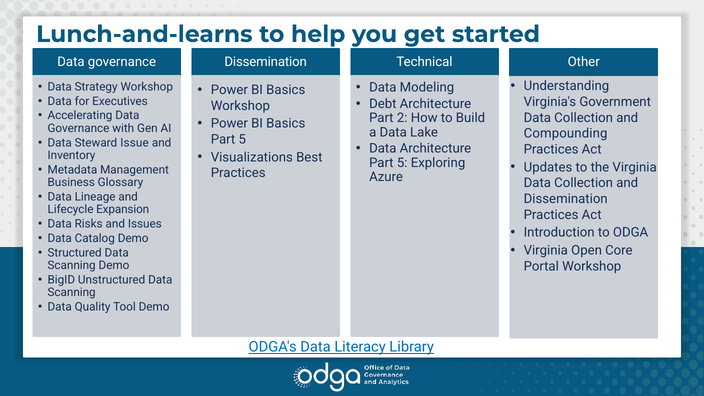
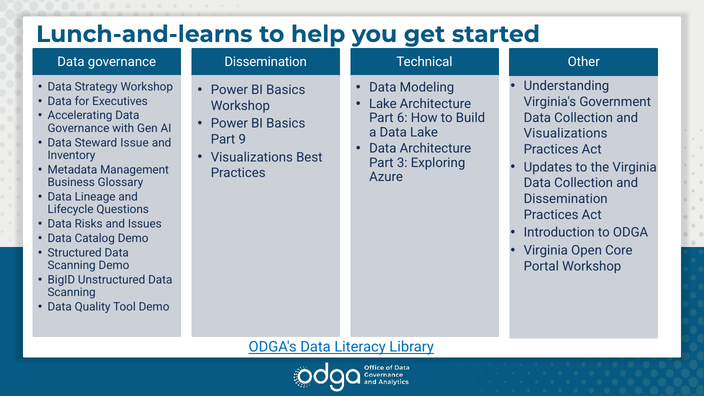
Debt at (383, 104): Debt -> Lake
2: 2 -> 6
Compounding at (566, 134): Compounding -> Visualizations
5 at (242, 139): 5 -> 9
5 at (402, 163): 5 -> 3
Expansion: Expansion -> Questions
